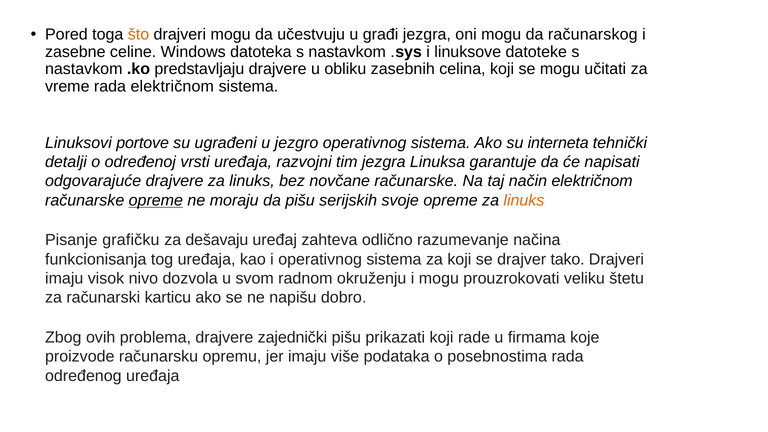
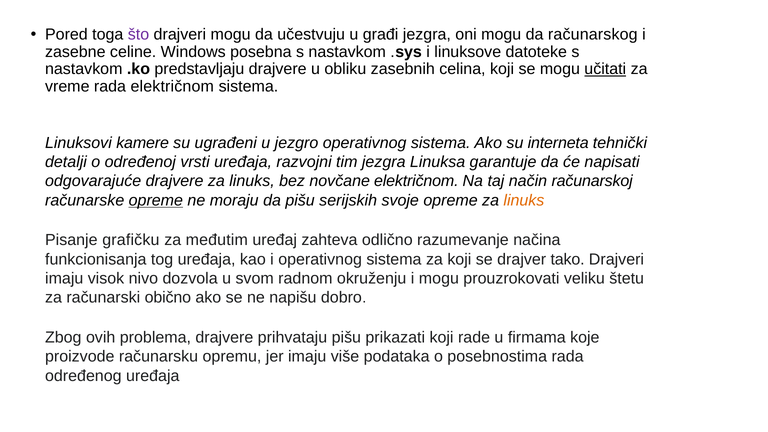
što colour: orange -> purple
datoteka: datoteka -> posebna
učitati underline: none -> present
portove: portove -> kamere
novčane računarske: računarske -> električnom
način električnom: električnom -> računarskoj
dešavaju: dešavaju -> međutim
karticu: karticu -> obično
zajednički: zajednički -> prihvataju
